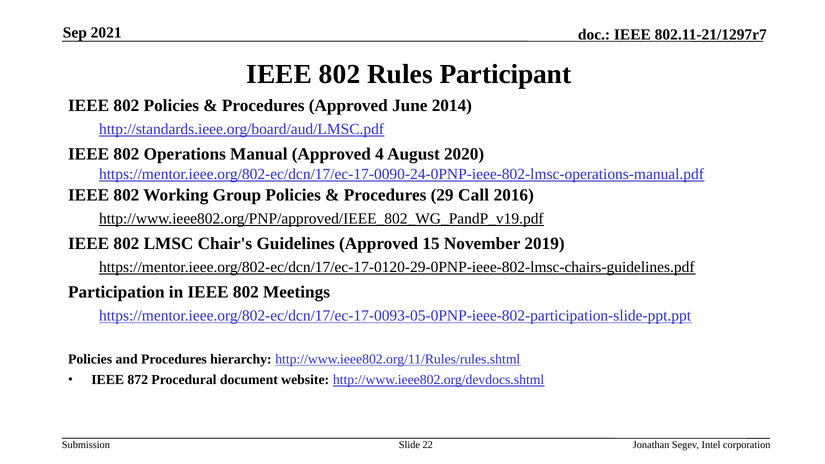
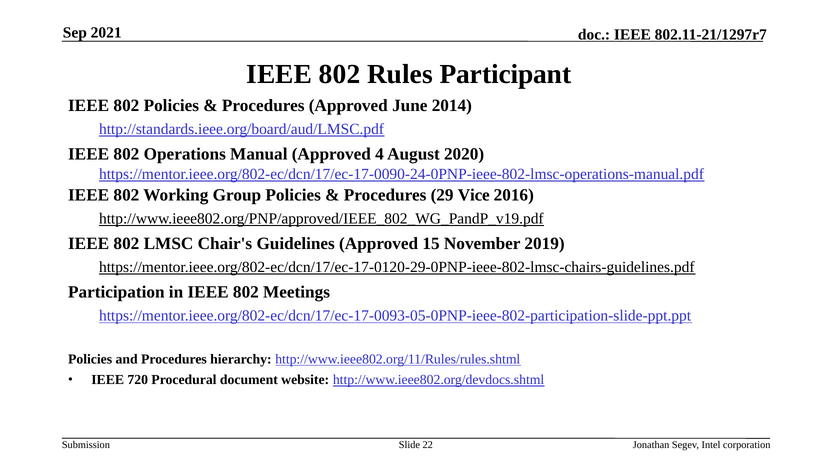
Call: Call -> Vice
872: 872 -> 720
